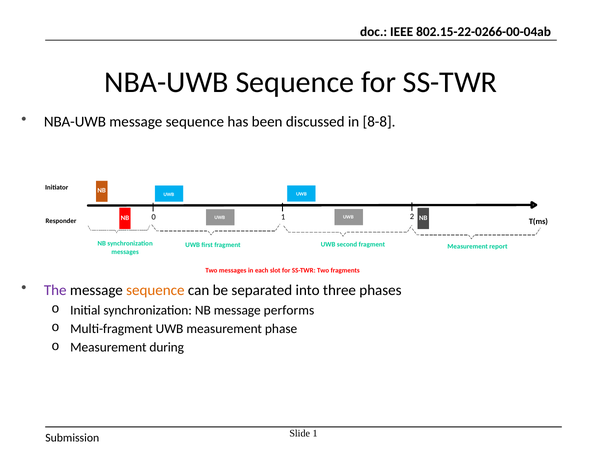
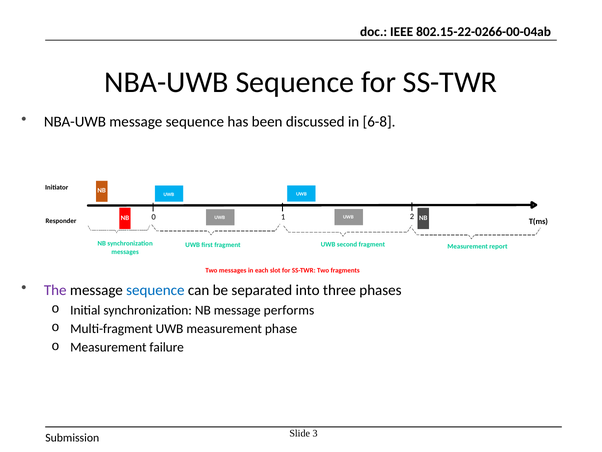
8-8: 8-8 -> 6-8
sequence at (155, 290) colour: orange -> blue
during: during -> failure
Slide 1: 1 -> 3
